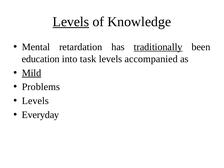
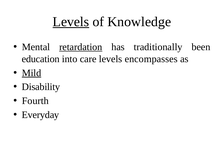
retardation underline: none -> present
traditionally underline: present -> none
task: task -> care
accompanied: accompanied -> encompasses
Problems: Problems -> Disability
Levels at (35, 101): Levels -> Fourth
